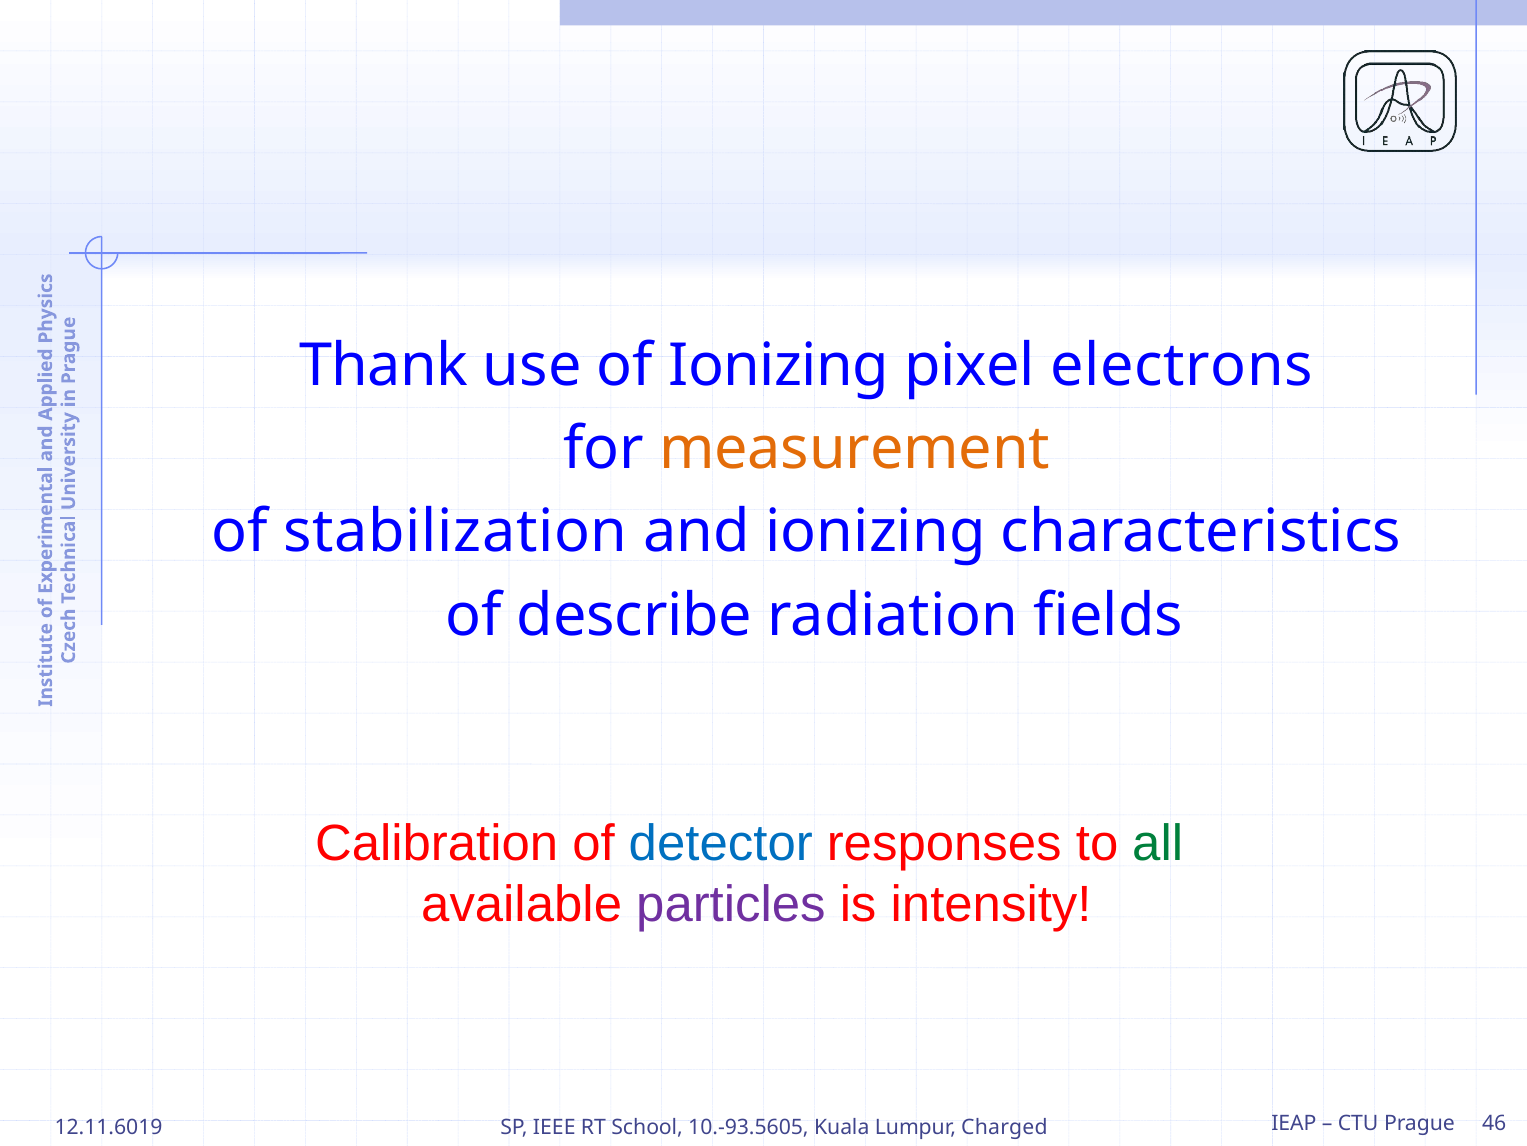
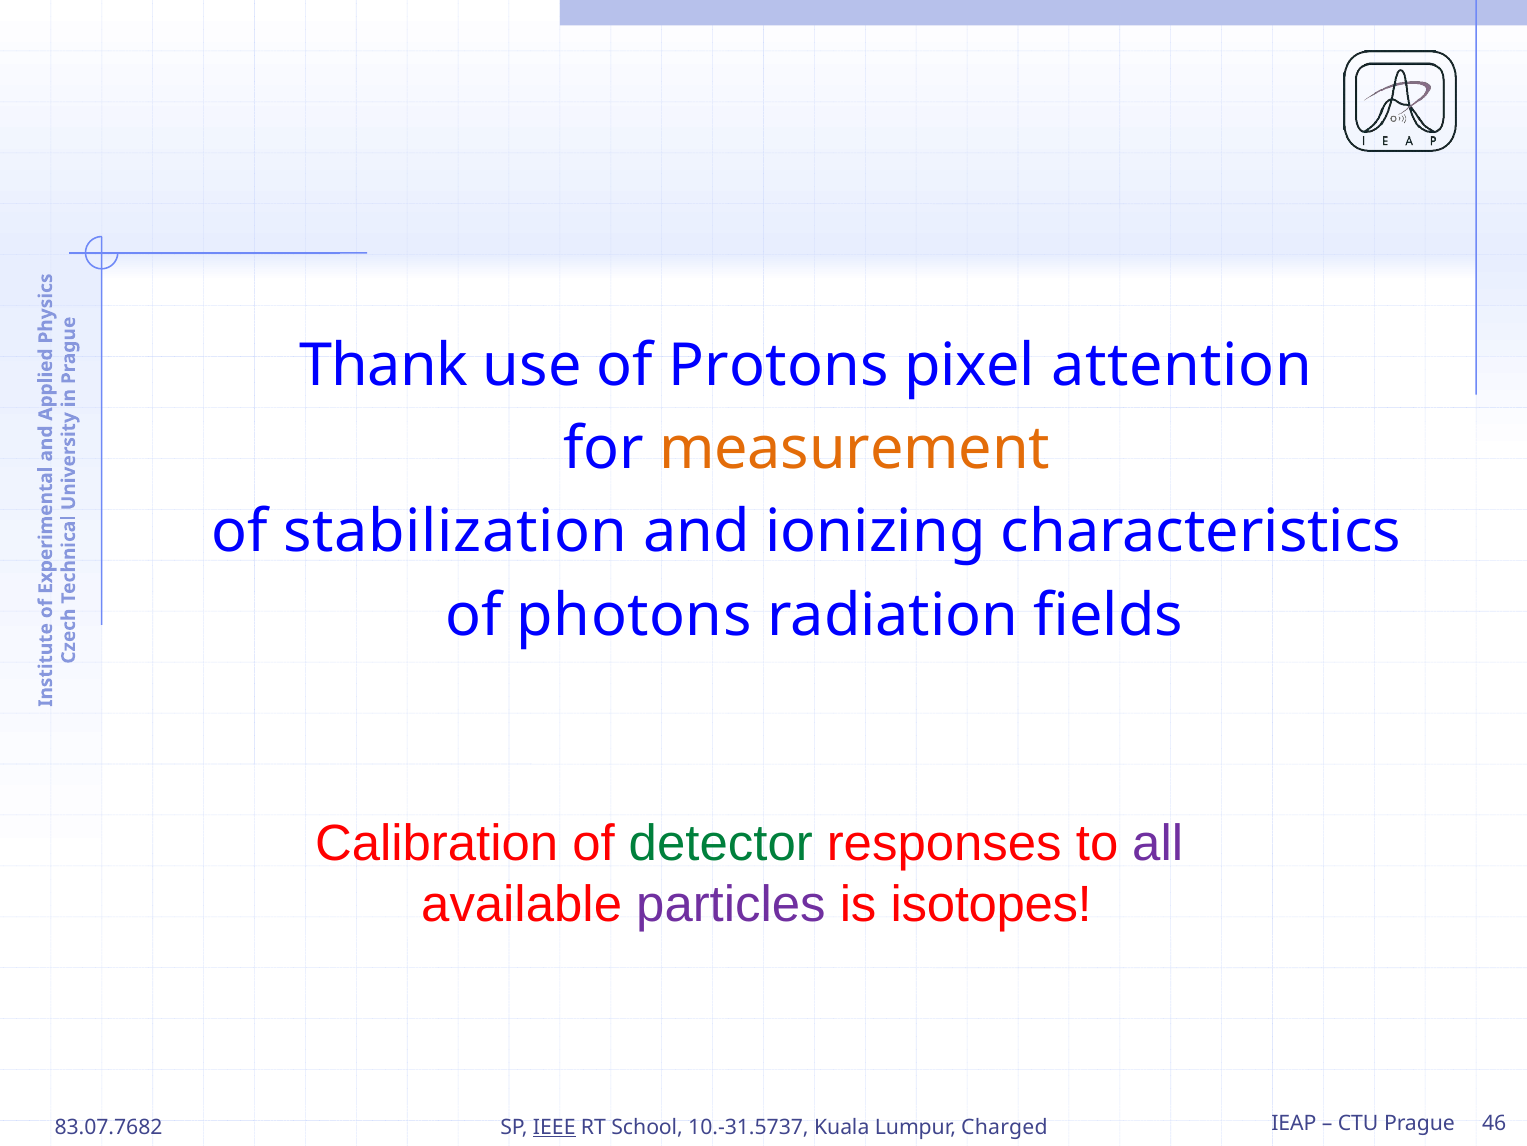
of Ionizing: Ionizing -> Protons
electrons: electrons -> attention
describe: describe -> photons
detector colour: blue -> green
all colour: green -> purple
intensity: intensity -> isotopes
12.11.6019: 12.11.6019 -> 83.07.7682
IEEE underline: none -> present
10.-93.5605: 10.-93.5605 -> 10.-31.5737
